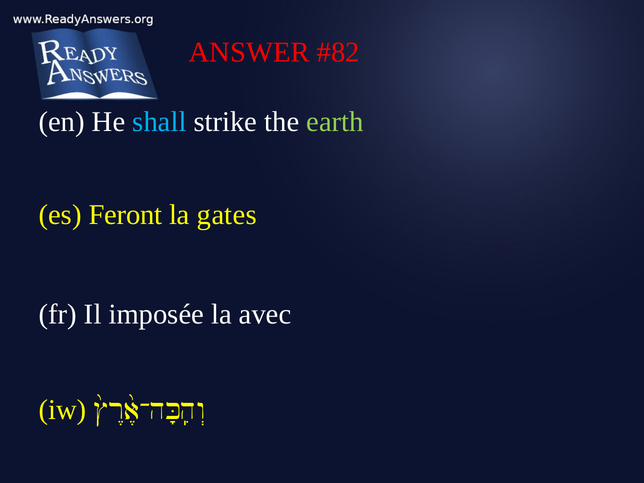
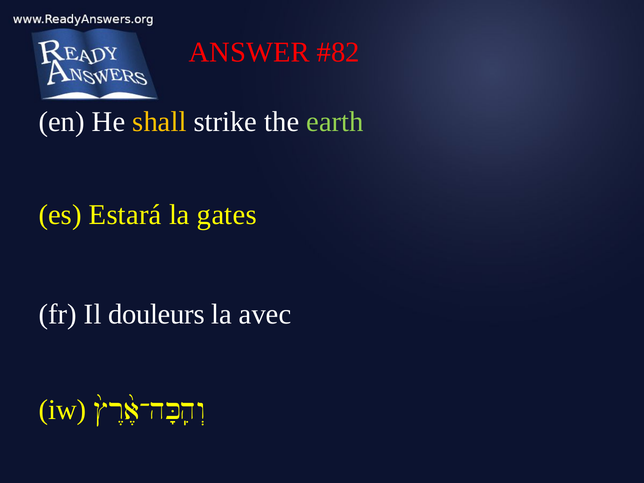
shall colour: light blue -> yellow
Feront: Feront -> Estará
imposée: imposée -> douleurs
